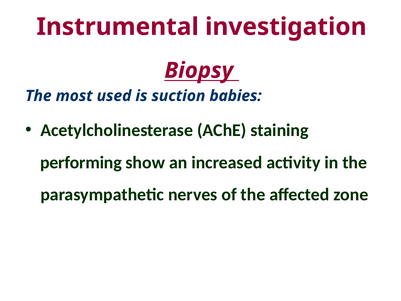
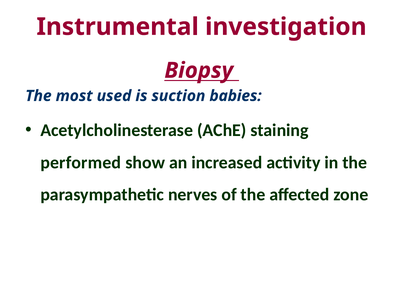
performing: performing -> performed
